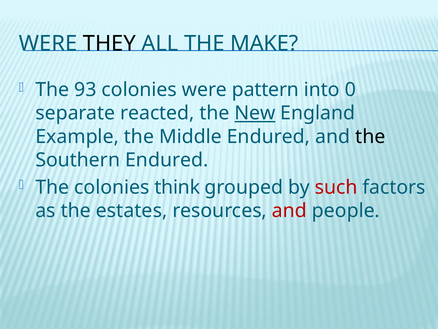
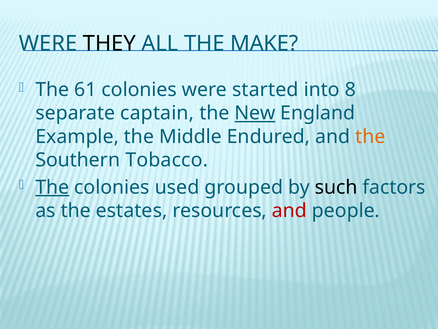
93: 93 -> 61
pattern: pattern -> started
0: 0 -> 8
reacted: reacted -> captain
the at (370, 136) colour: black -> orange
Southern Endured: Endured -> Tobacco
The at (52, 187) underline: none -> present
think: think -> used
such colour: red -> black
